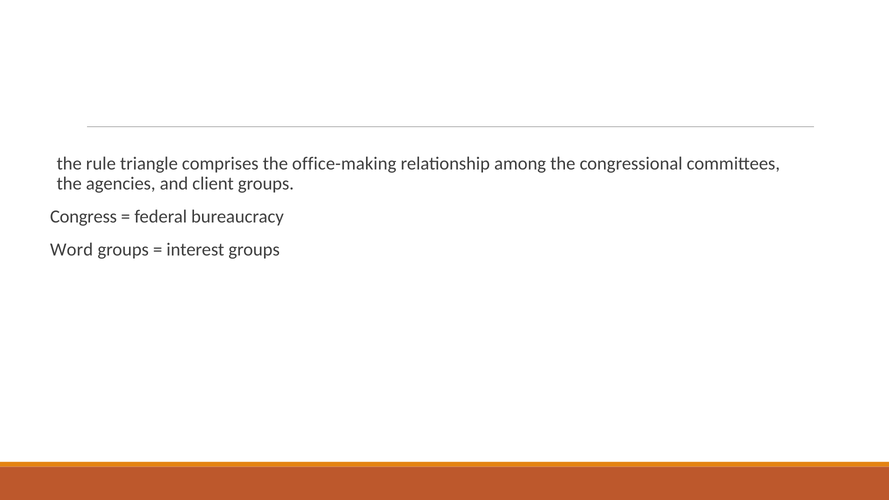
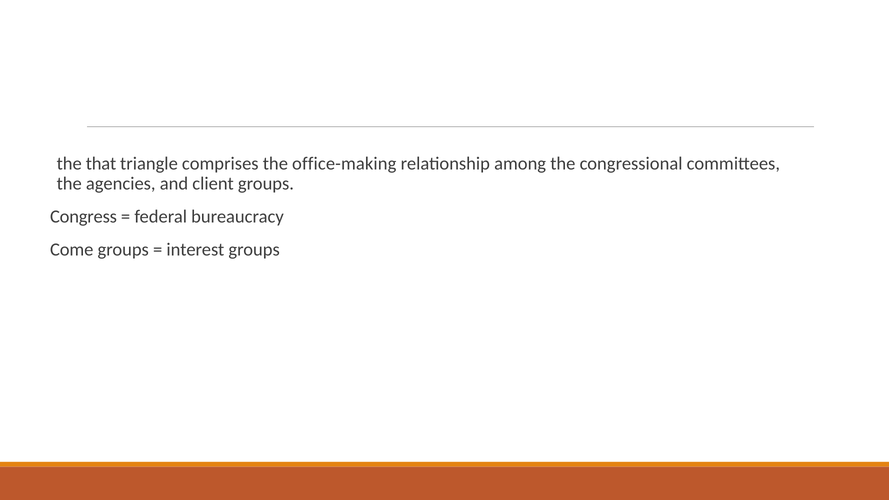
rule: rule -> that
Word: Word -> Come
